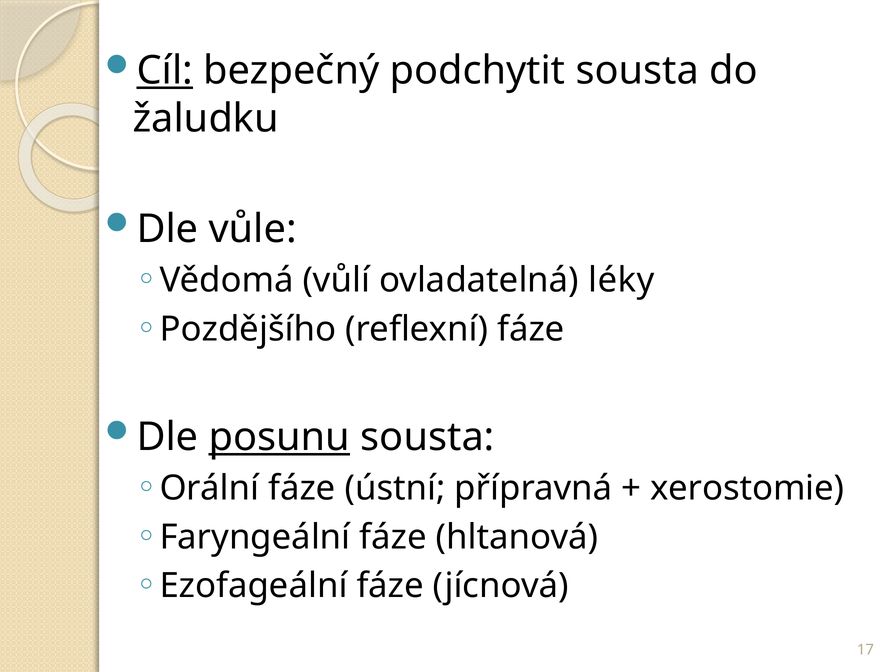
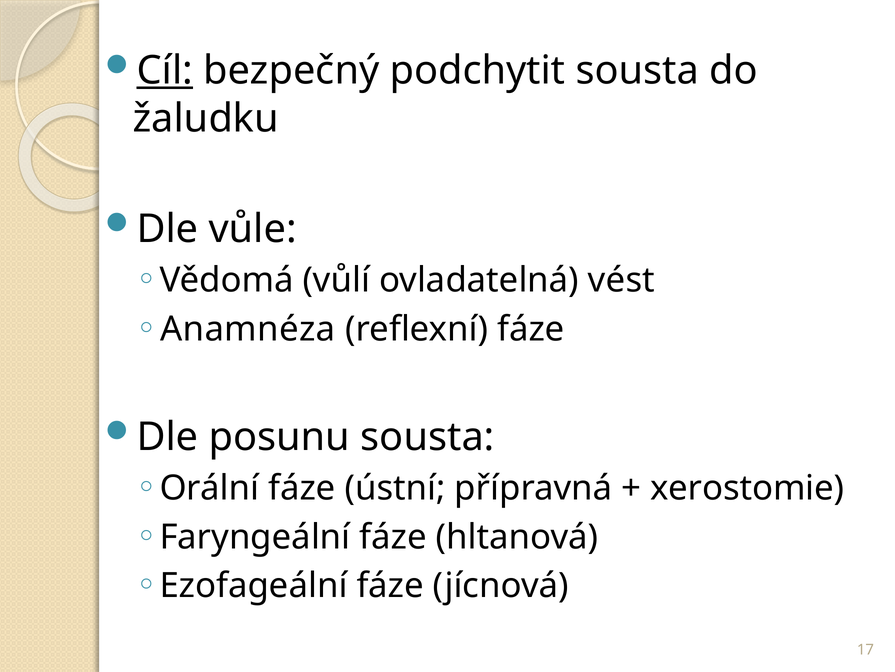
léky: léky -> vést
Pozdějšího: Pozdějšího -> Anamnéza
posunu underline: present -> none
